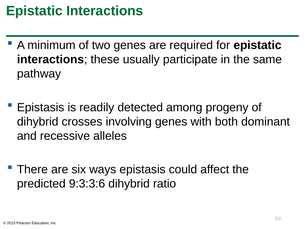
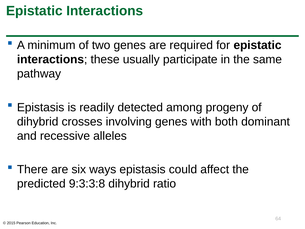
9:3:3:6: 9:3:3:6 -> 9:3:3:8
